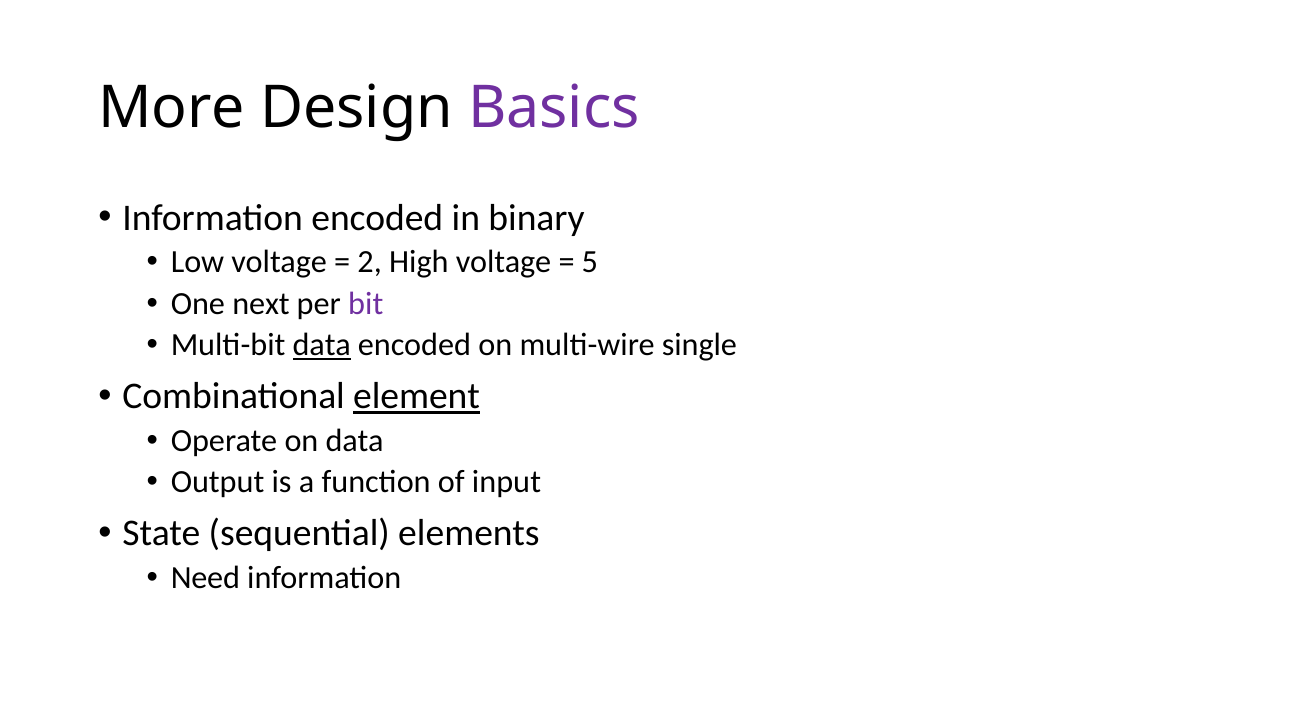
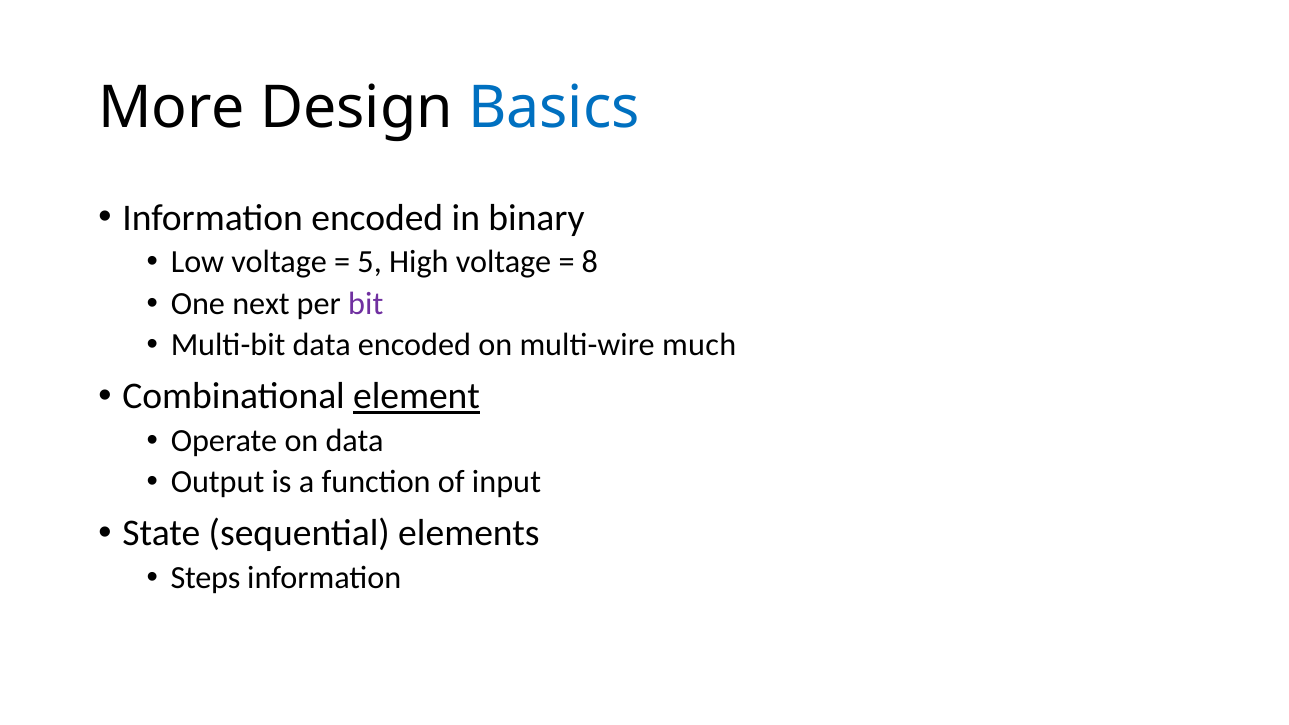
Basics colour: purple -> blue
2: 2 -> 5
5: 5 -> 8
data at (322, 345) underline: present -> none
single: single -> much
Need: Need -> Steps
